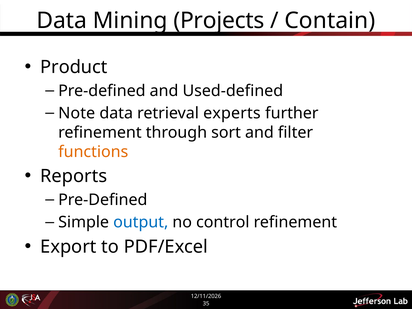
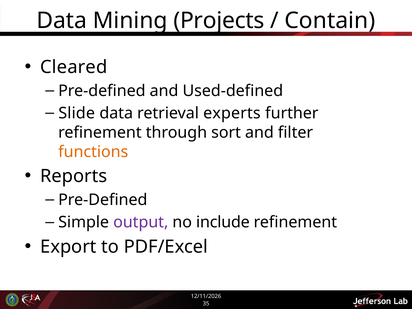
Product: Product -> Cleared
Note: Note -> Slide
output colour: blue -> purple
control: control -> include
